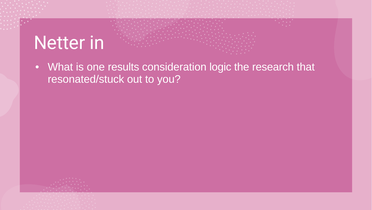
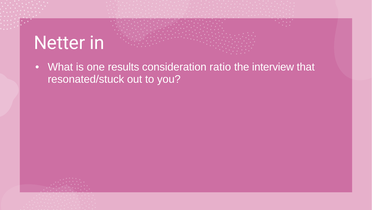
logic: logic -> ratio
research: research -> interview
